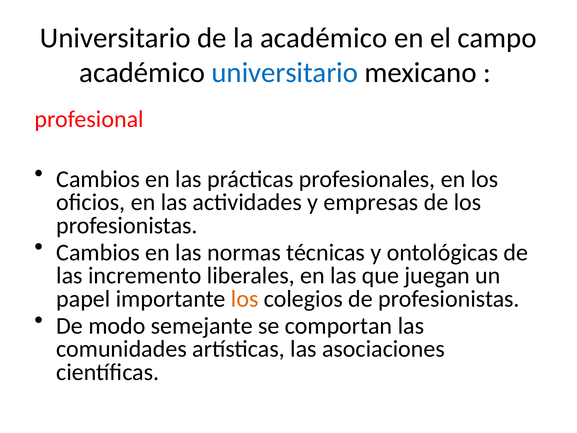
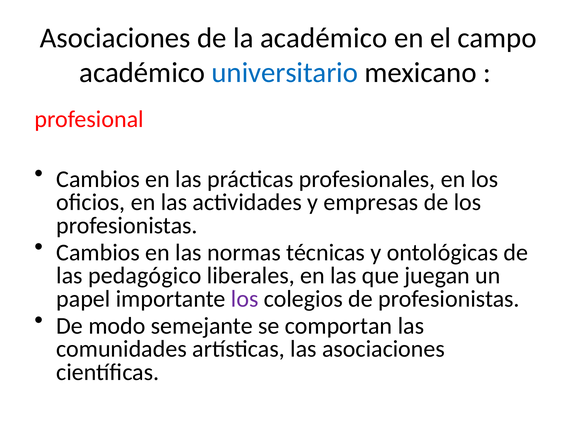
Universitario at (115, 38): Universitario -> Asociaciones
incremento: incremento -> pedagógico
los at (245, 299) colour: orange -> purple
